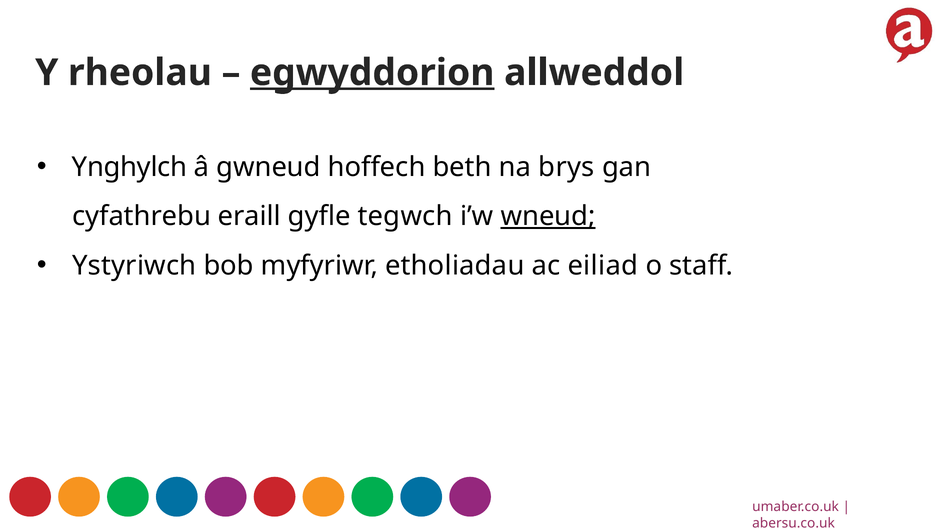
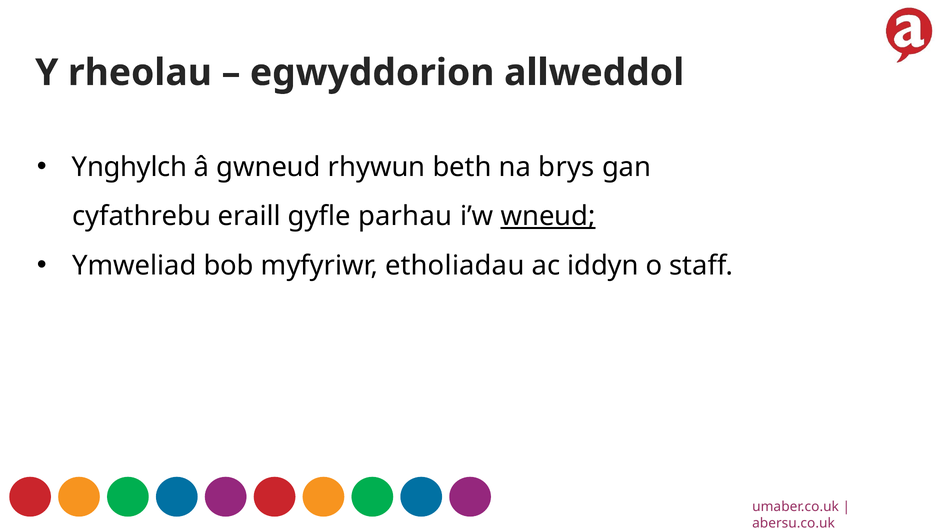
egwyddorion underline: present -> none
hoffech: hoffech -> rhywun
tegwch: tegwch -> parhau
Ystyriwch: Ystyriwch -> Ymweliad
eiliad: eiliad -> iddyn
